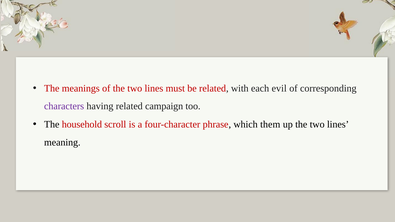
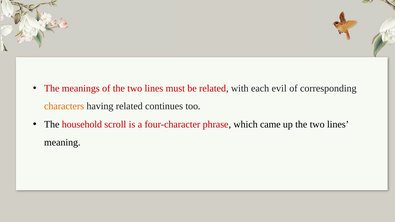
characters colour: purple -> orange
campaign: campaign -> continues
them: them -> came
